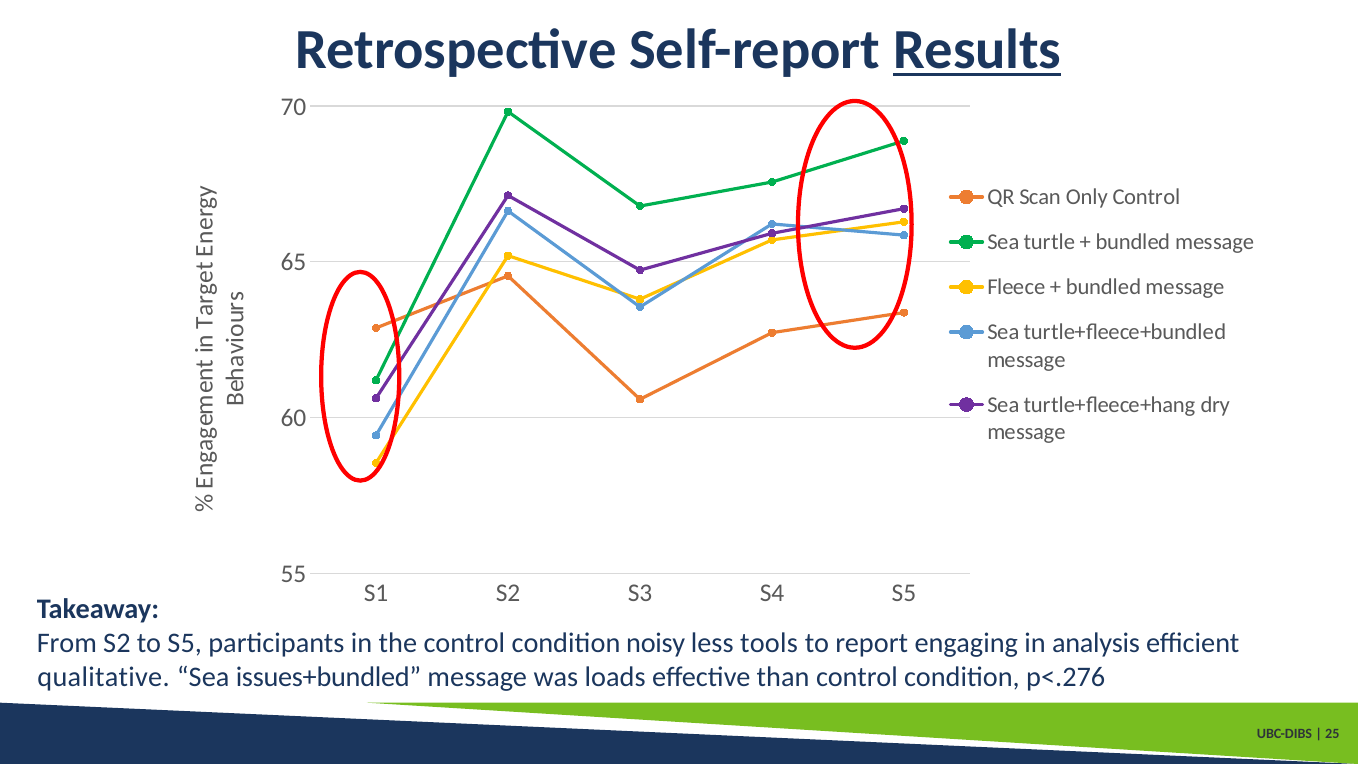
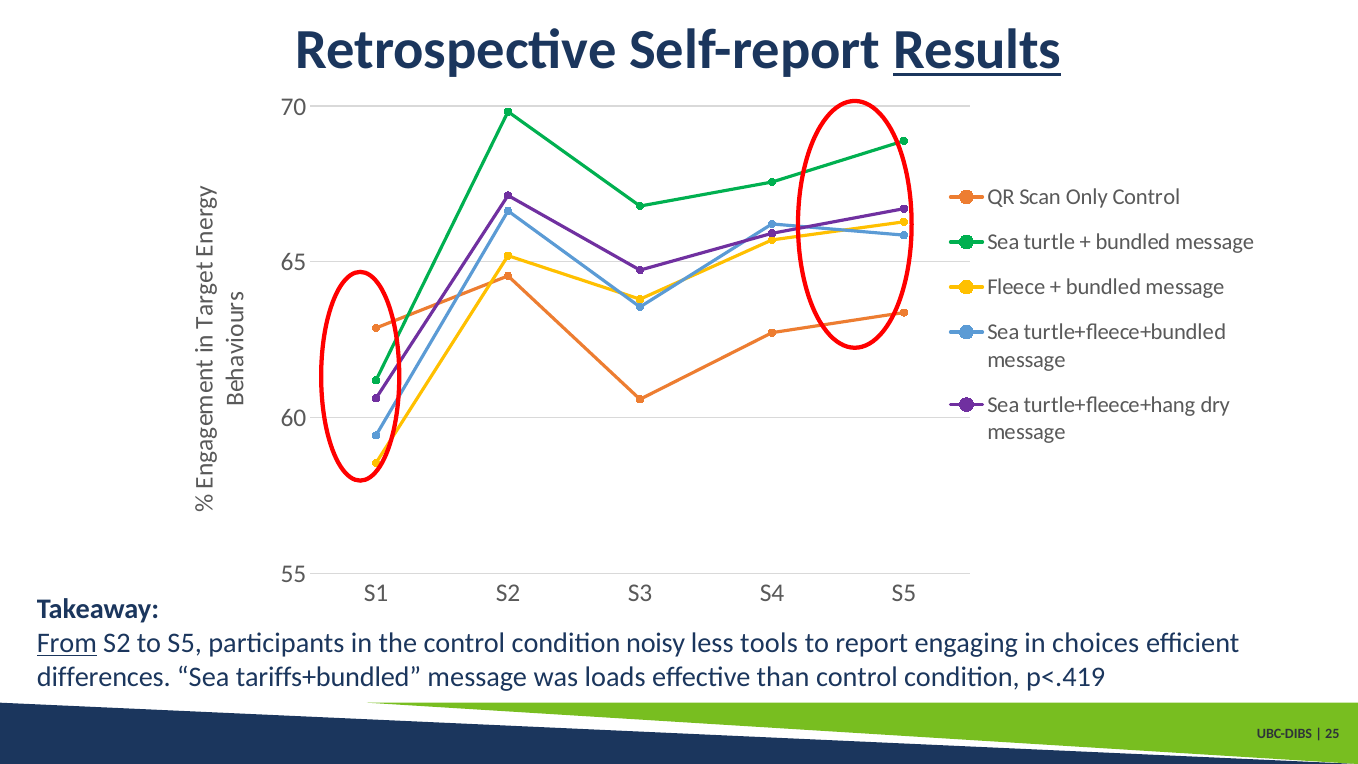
From underline: none -> present
analysis: analysis -> choices
qualitative: qualitative -> differences
issues+bundled: issues+bundled -> tariffs+bundled
p<.276: p<.276 -> p<.419
